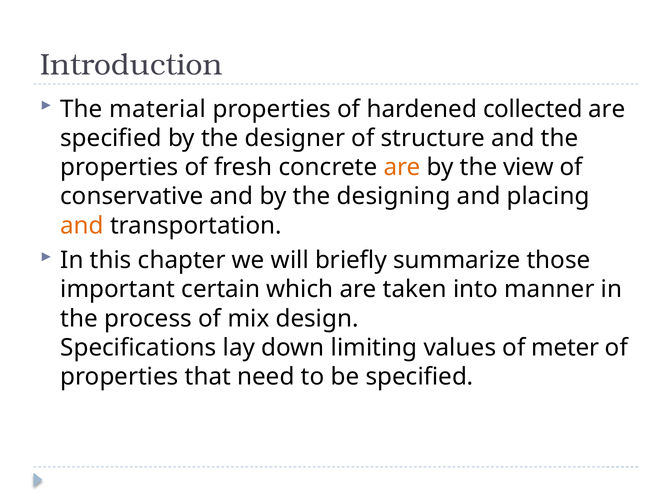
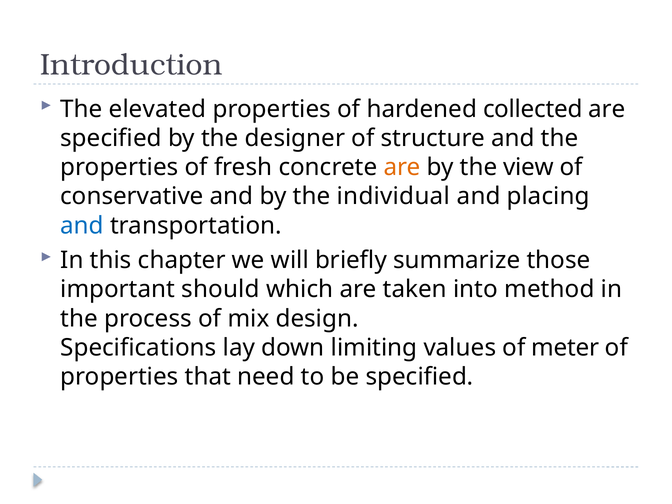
material: material -> elevated
designing: designing -> individual
and at (82, 226) colour: orange -> blue
certain: certain -> should
manner: manner -> method
